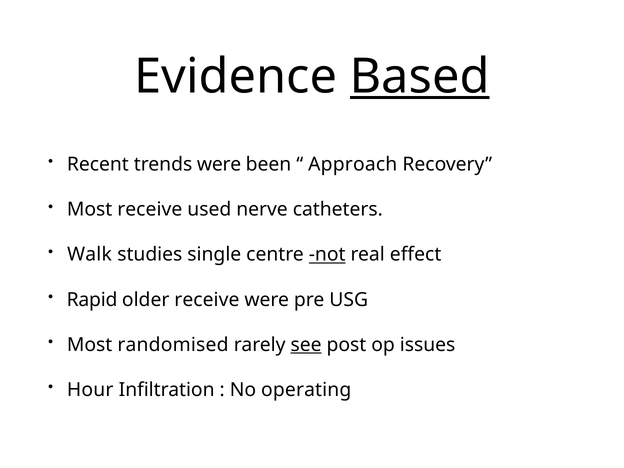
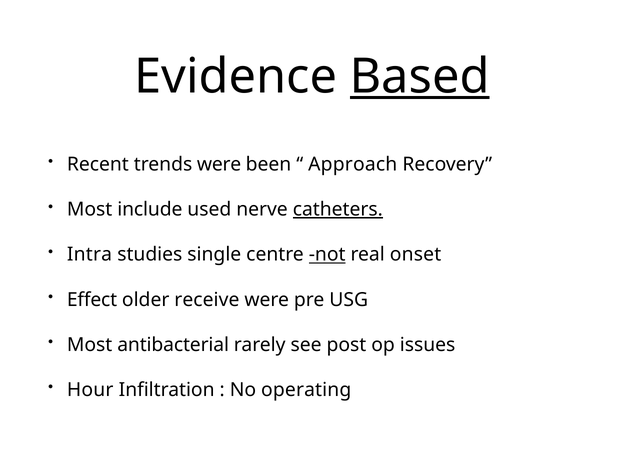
Most receive: receive -> include
catheters underline: none -> present
Walk: Walk -> Intra
effect: effect -> onset
Rapid: Rapid -> Effect
randomised: randomised -> antibacterial
see underline: present -> none
